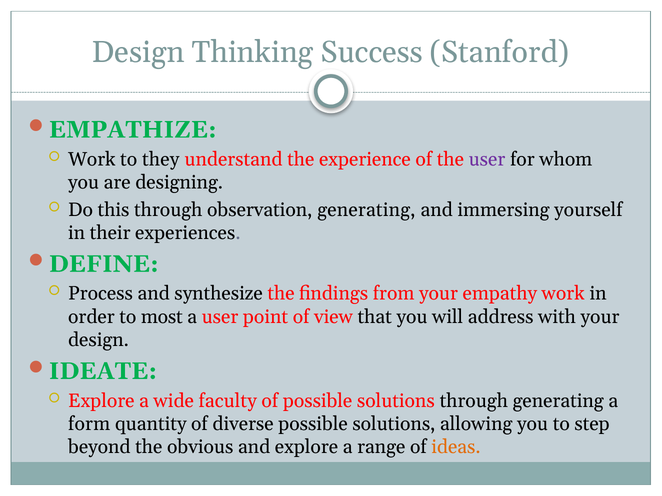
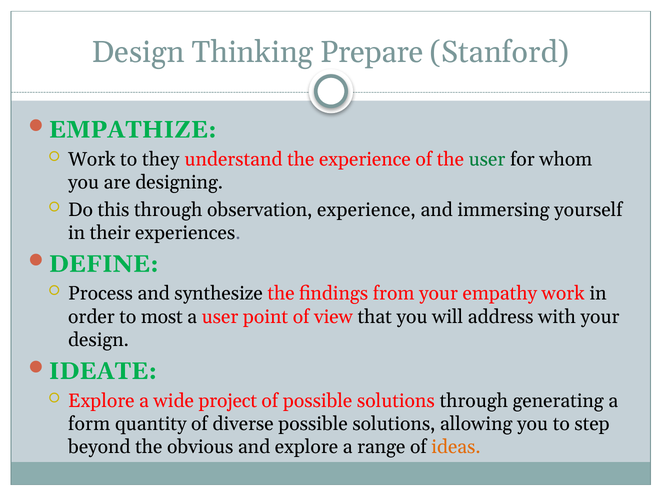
Success: Success -> Prepare
user at (487, 159) colour: purple -> green
observation generating: generating -> experience
faculty: faculty -> project
